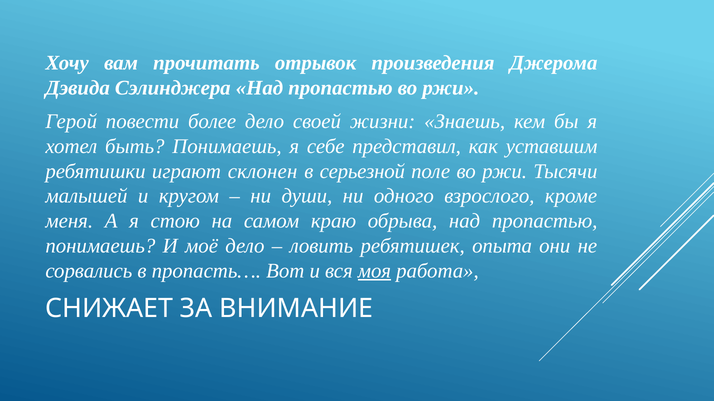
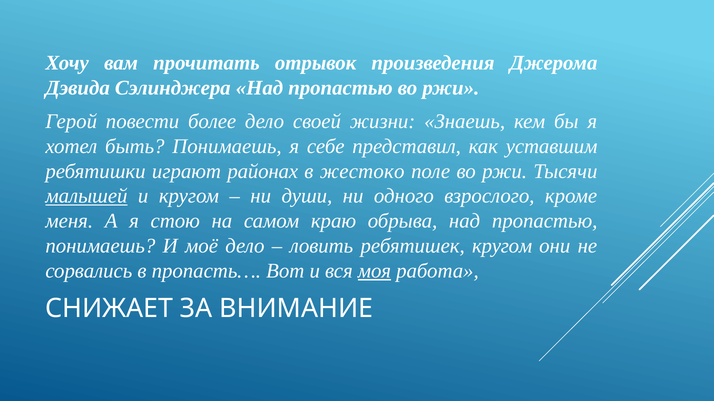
склонен: склонен -> районах
серьезной: серьезной -> жестоко
малышей underline: none -> present
ребятишек опыта: опыта -> кругом
